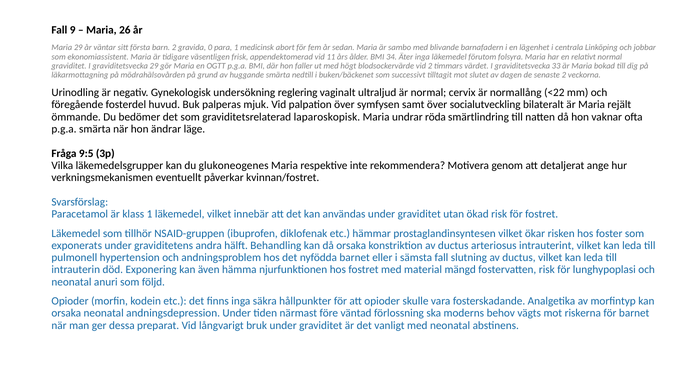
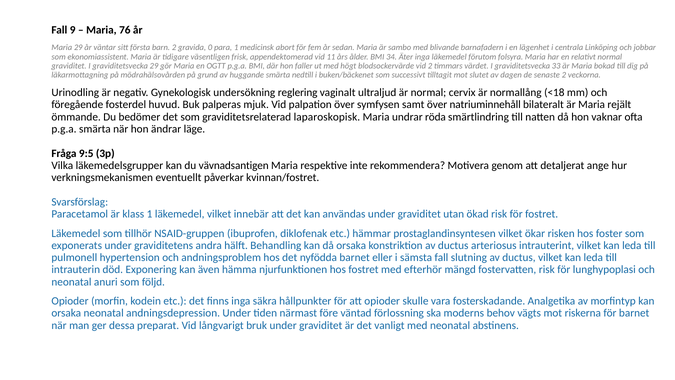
26: 26 -> 76
<22: <22 -> <18
socialutveckling: socialutveckling -> natriuminnehåll
glukoneogenes: glukoneogenes -> vävnadsantigen
material: material -> efterhör
